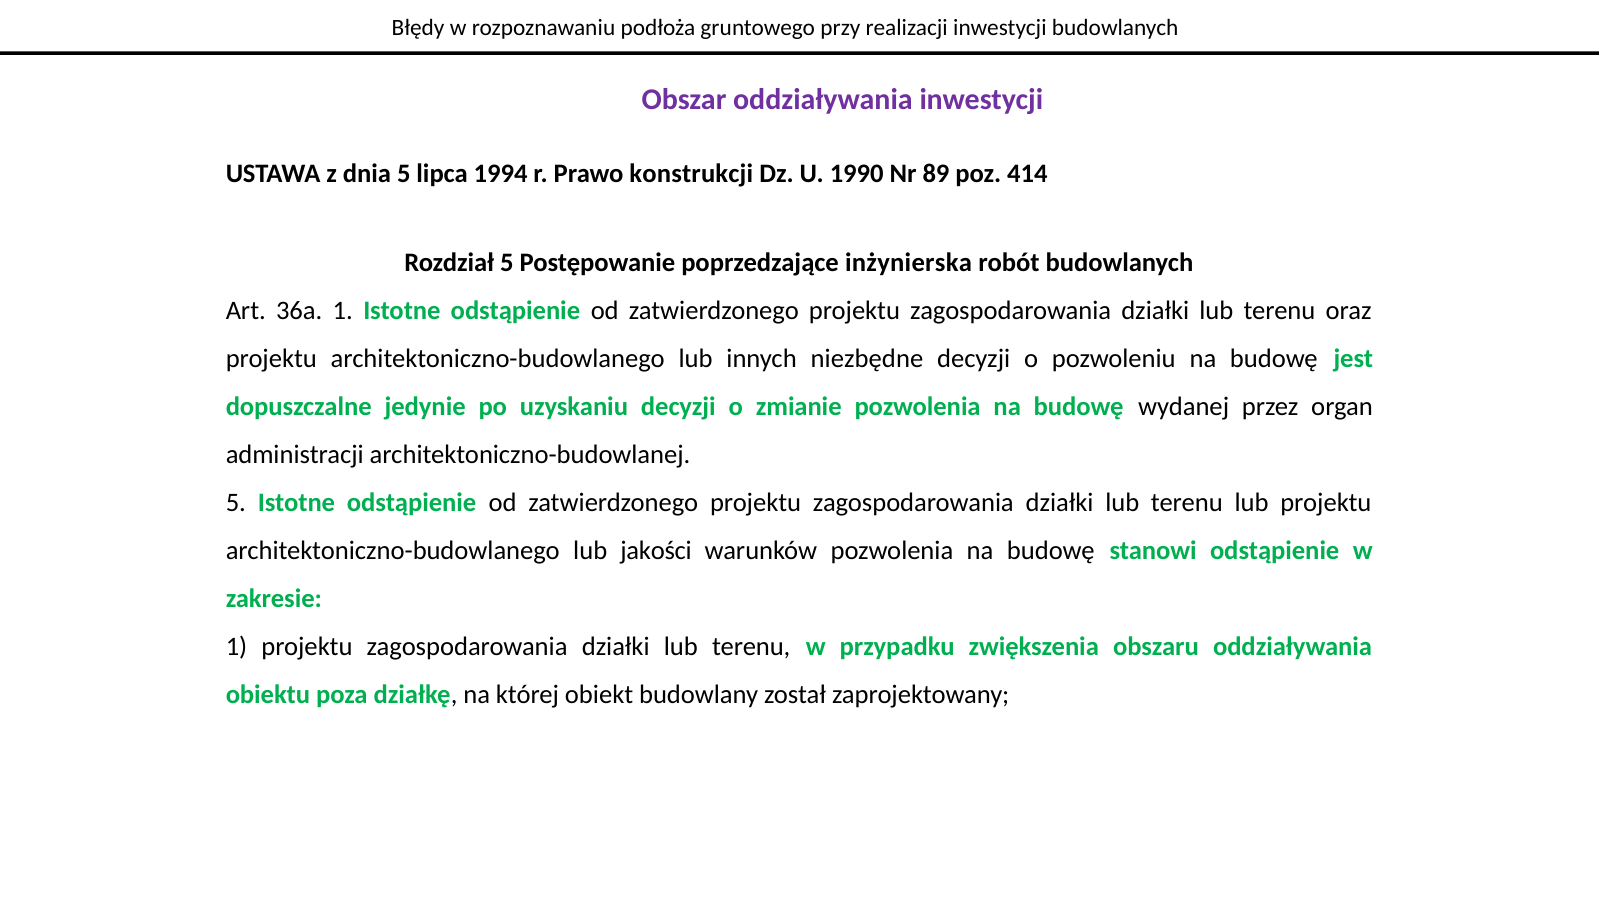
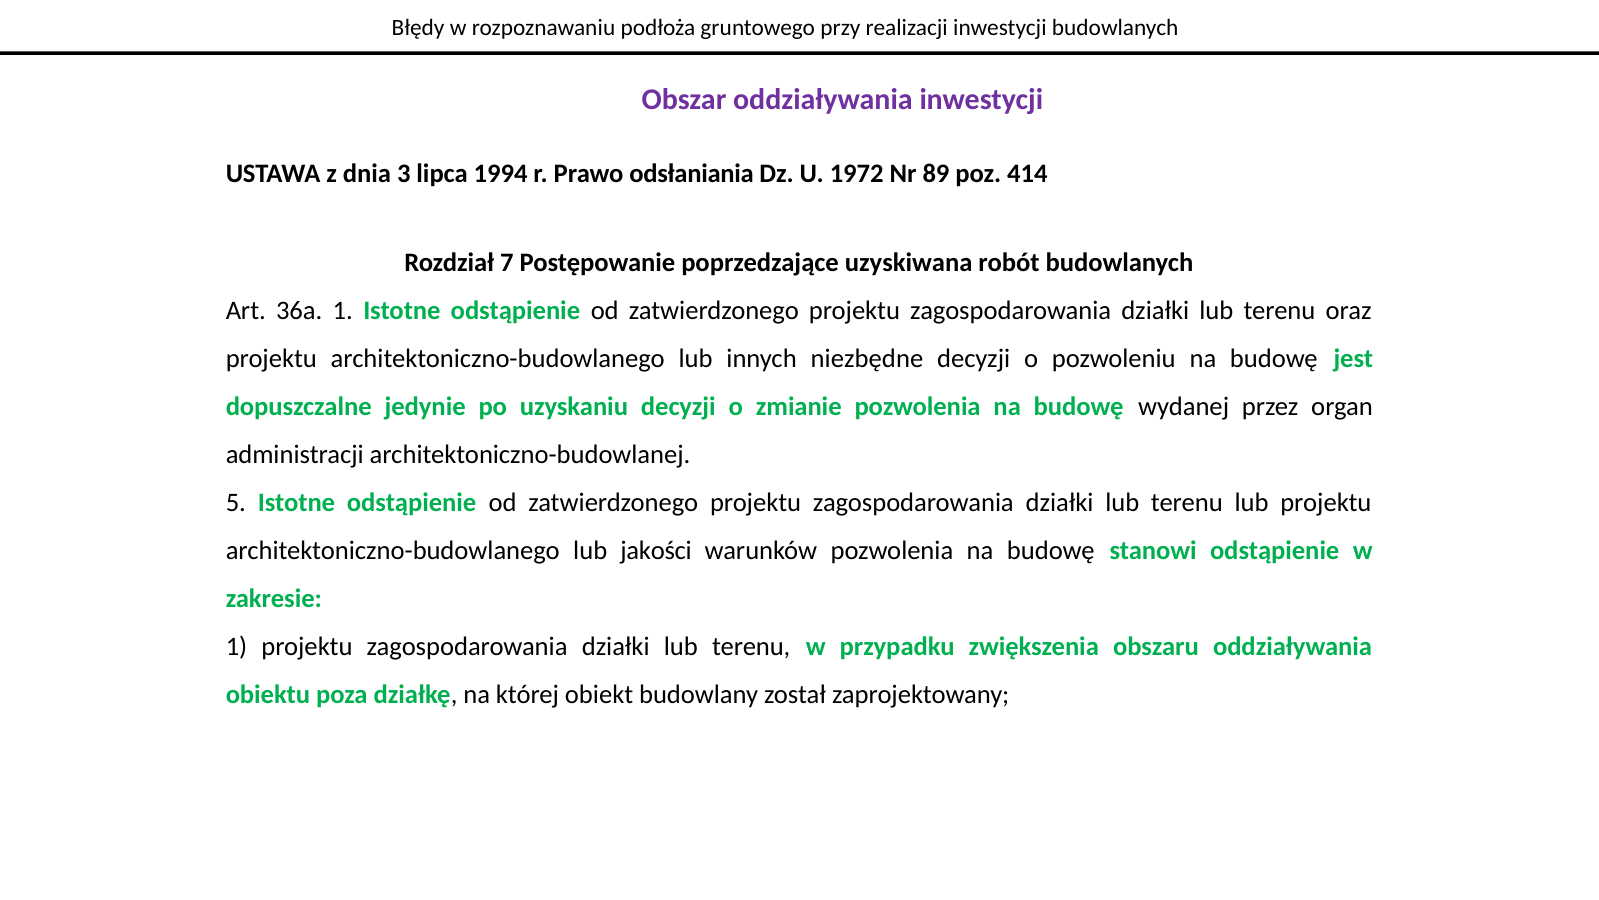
dnia 5: 5 -> 3
konstrukcji: konstrukcji -> odsłaniania
1990: 1990 -> 1972
Rozdział 5: 5 -> 7
inżynierska: inżynierska -> uzyskiwana
